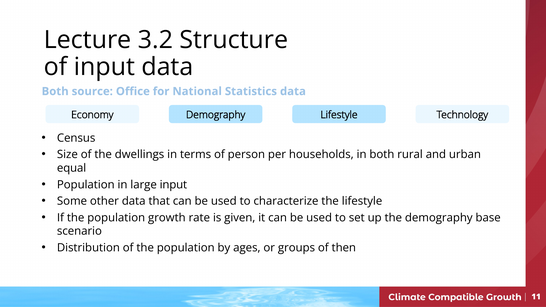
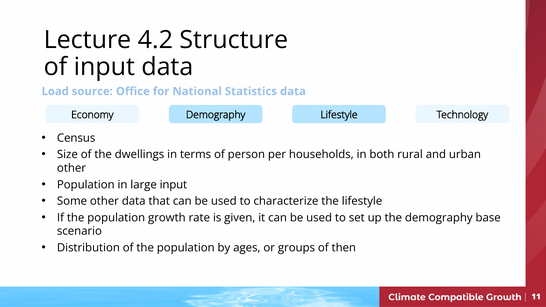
3.2: 3.2 -> 4.2
Both at (55, 91): Both -> Load
equal at (72, 168): equal -> other
